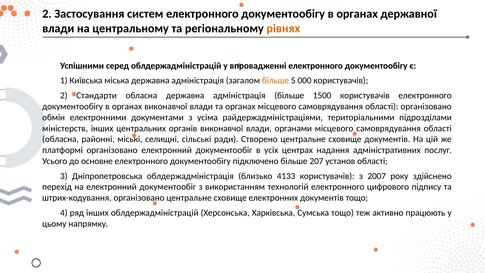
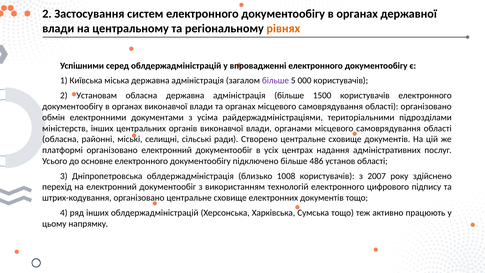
більше at (275, 81) colour: orange -> purple
Стандарти: Стандарти -> Установам
207: 207 -> 486
4133: 4133 -> 1008
